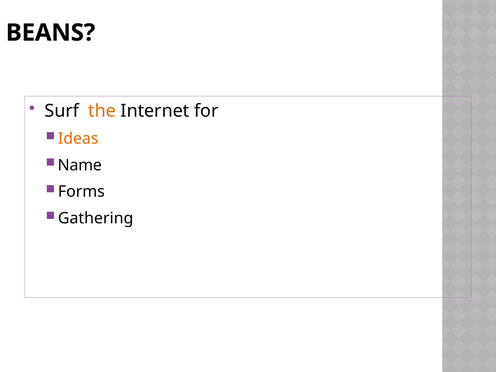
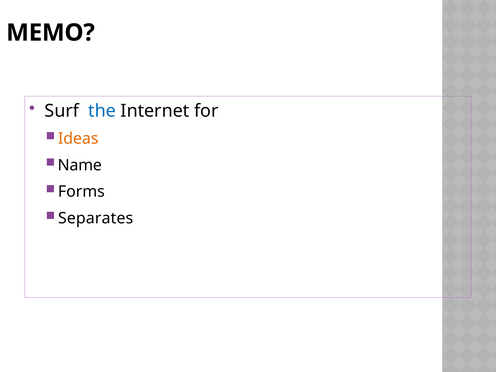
BEANS: BEANS -> MEMO
the colour: orange -> blue
Gathering: Gathering -> Separates
